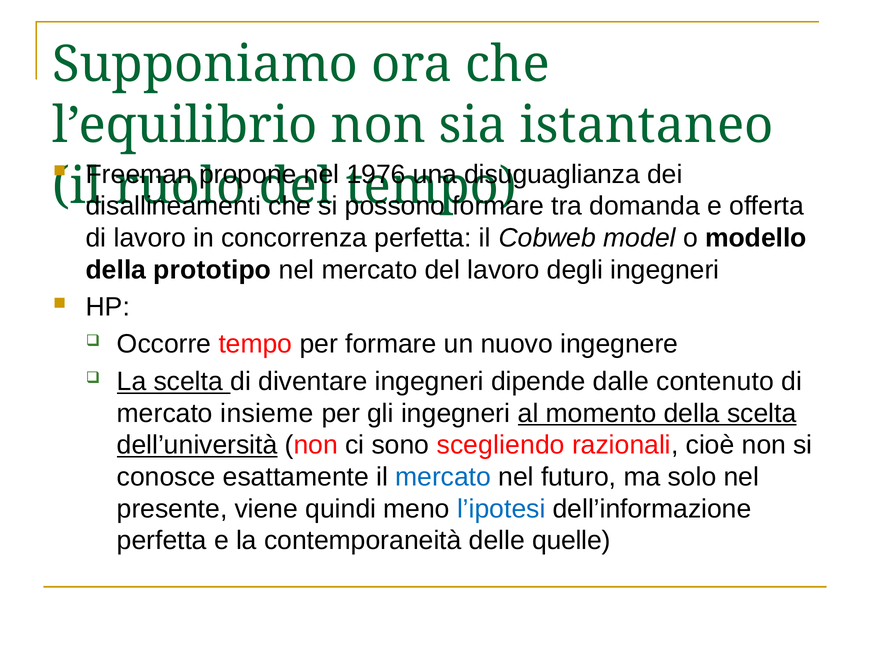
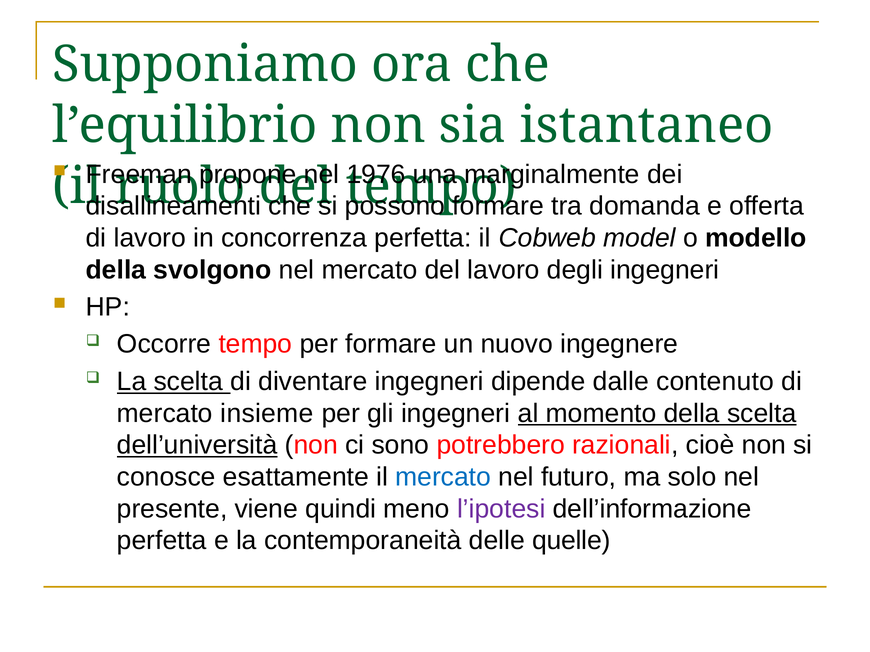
disuguaglianza: disuguaglianza -> marginalmente
prototipo: prototipo -> svolgono
scegliendo: scegliendo -> potrebbero
l’ipotesi colour: blue -> purple
